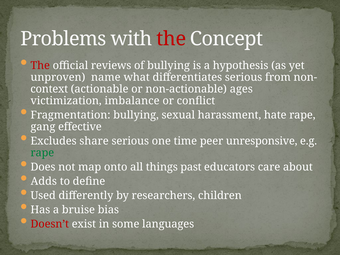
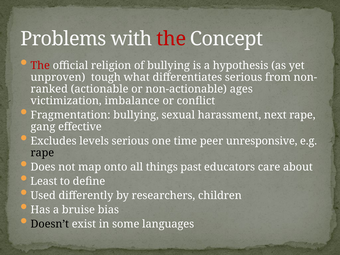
reviews: reviews -> religion
name: name -> tough
context: context -> ranked
hate: hate -> next
share: share -> levels
rape at (42, 153) colour: green -> black
Adds: Adds -> Least
Doesn’t colour: red -> black
